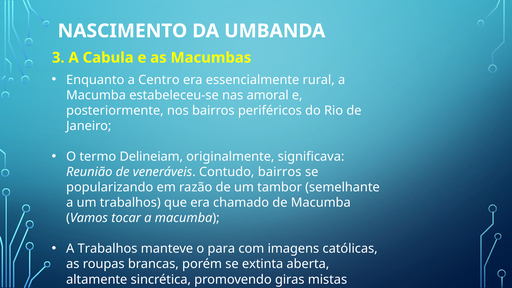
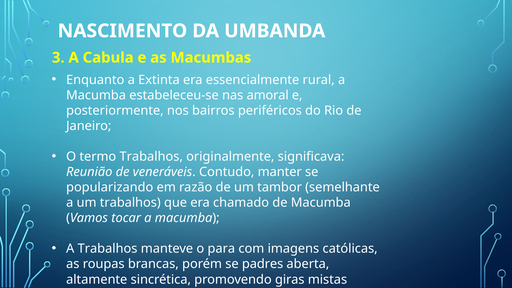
Centro: Centro -> Extinta
termo Delineiam: Delineiam -> Trabalhos
Contudo bairros: bairros -> manter
extinta: extinta -> padres
